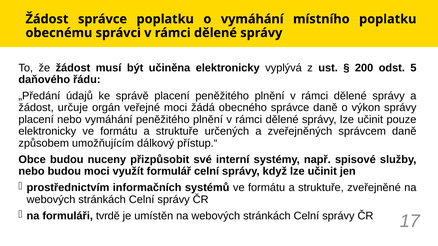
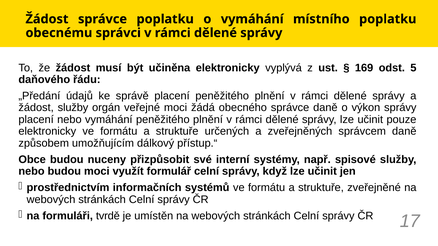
200: 200 -> 169
žádost určuje: určuje -> služby
